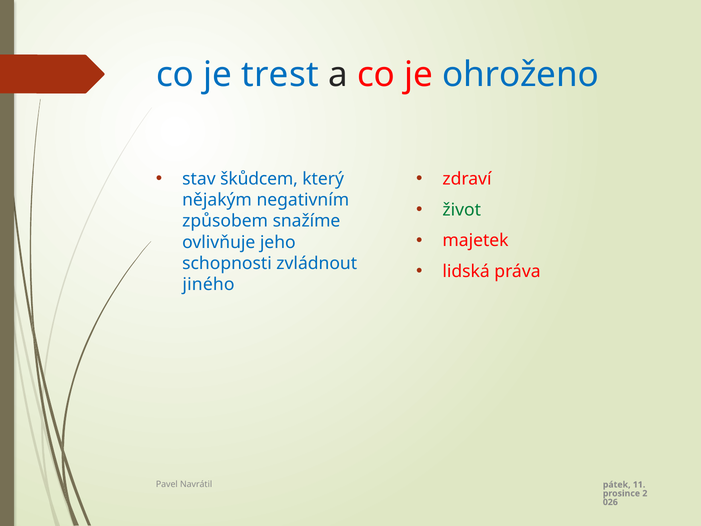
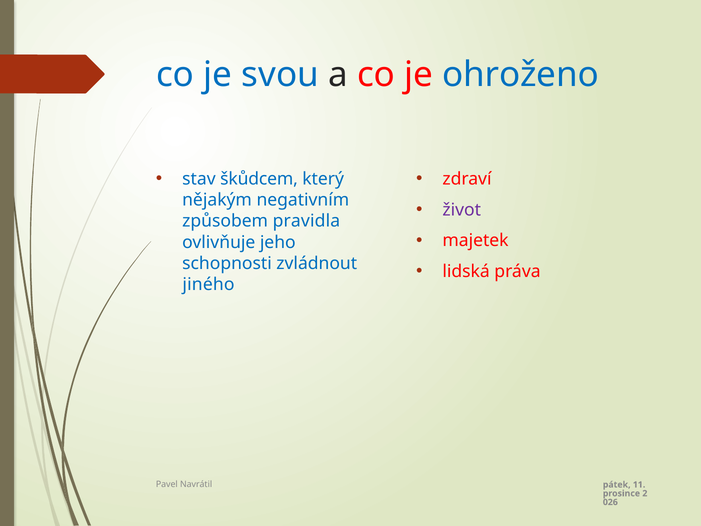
trest: trest -> svou
život colour: green -> purple
snažíme: snažíme -> pravidla
